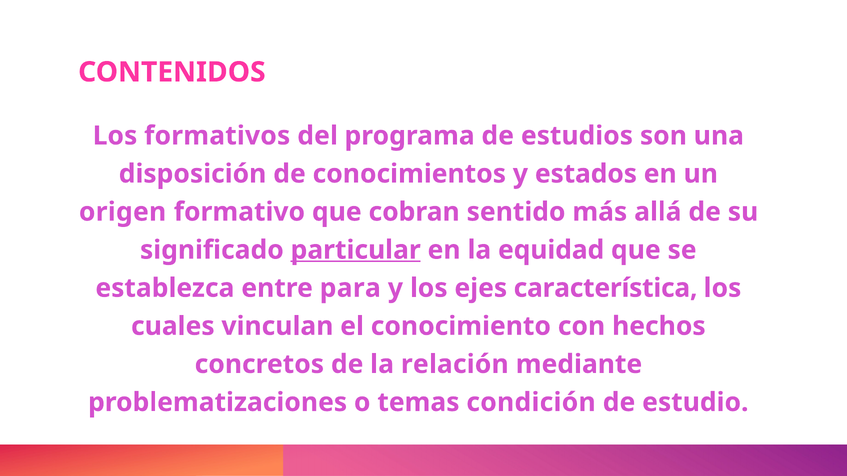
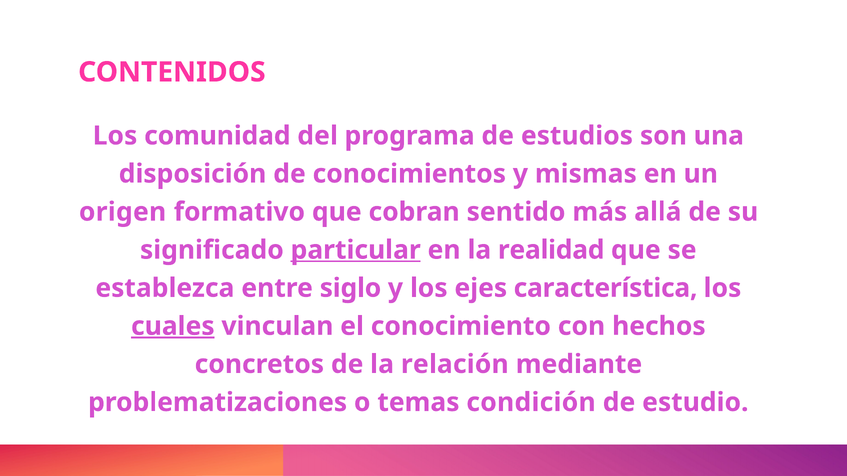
formativos: formativos -> comunidad
estados: estados -> mismas
equidad: equidad -> realidad
para: para -> siglo
cuales underline: none -> present
